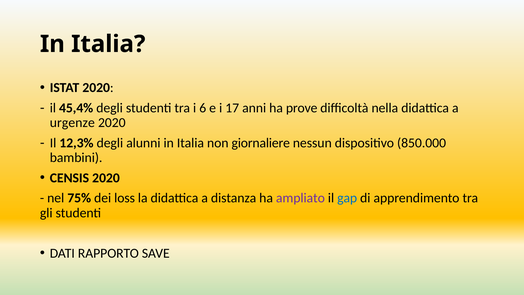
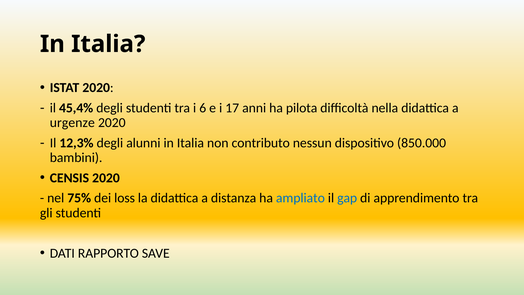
prove: prove -> pilota
giornaliere: giornaliere -> contributo
ampliato colour: purple -> blue
